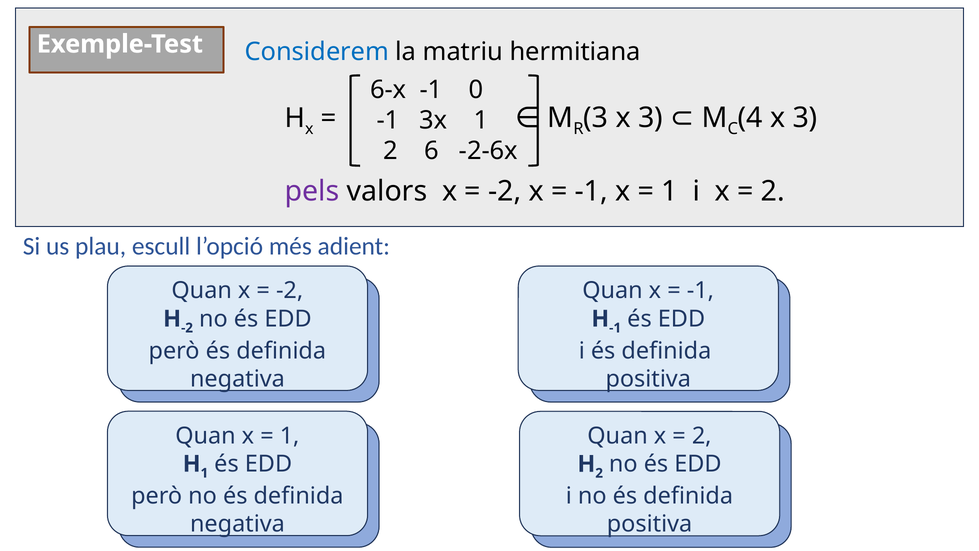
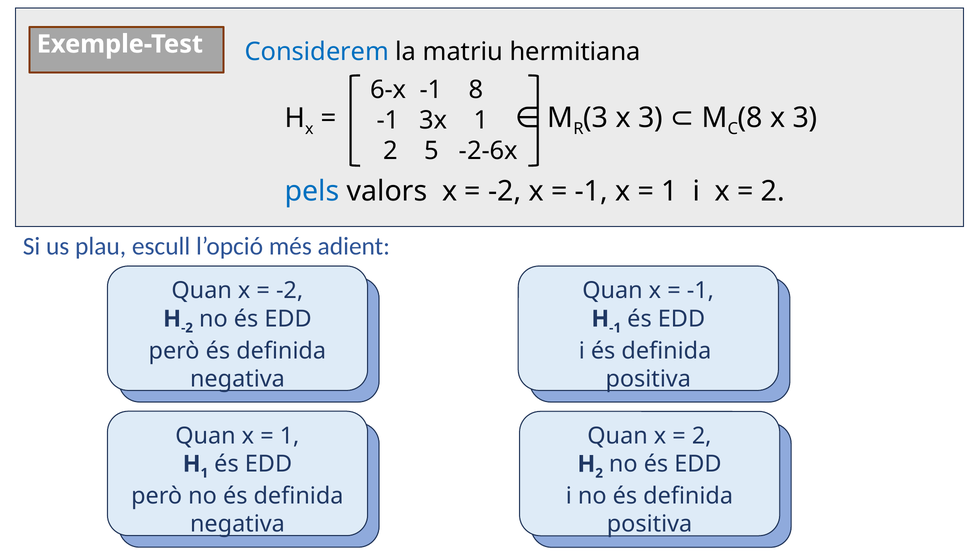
-1 0: 0 -> 8
4 at (750, 118): 4 -> 8
6: 6 -> 5
pels colour: purple -> blue
